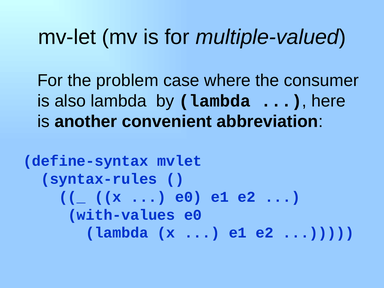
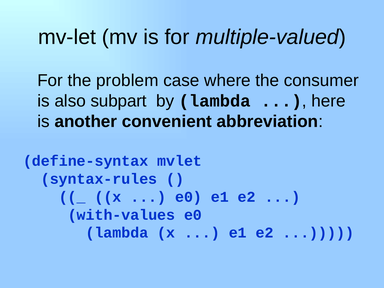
also lambda: lambda -> subpart
